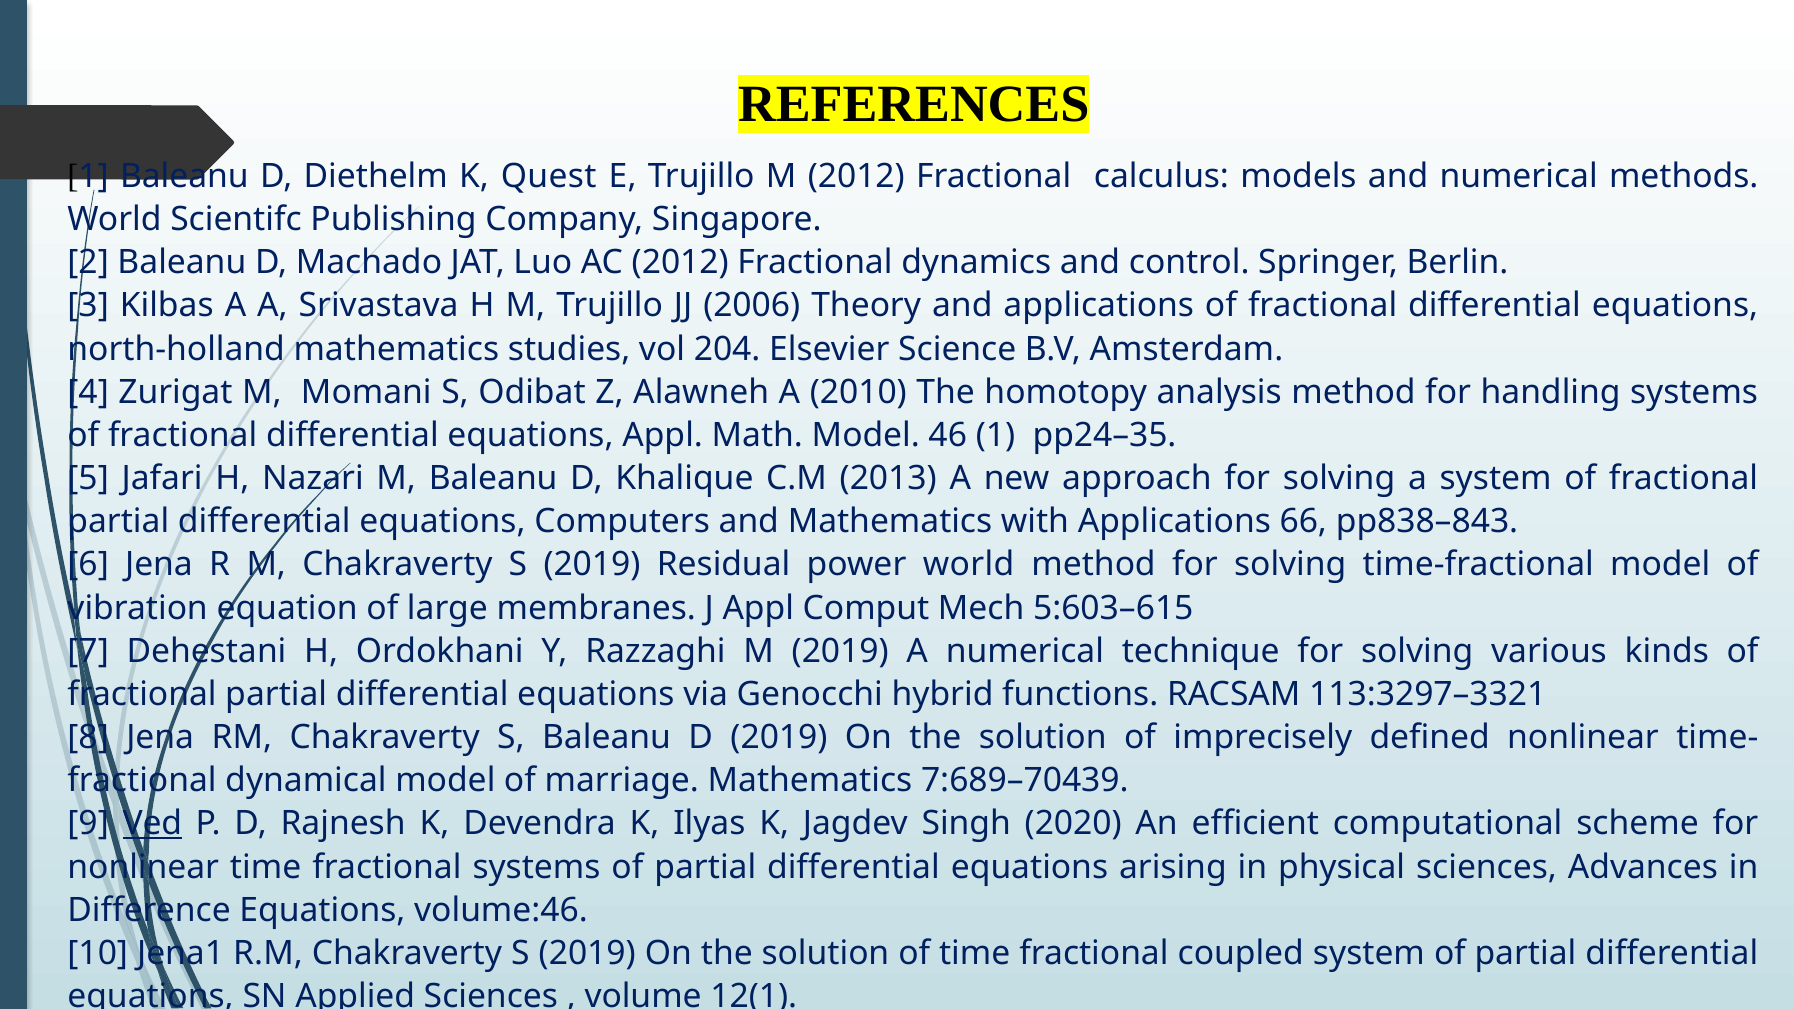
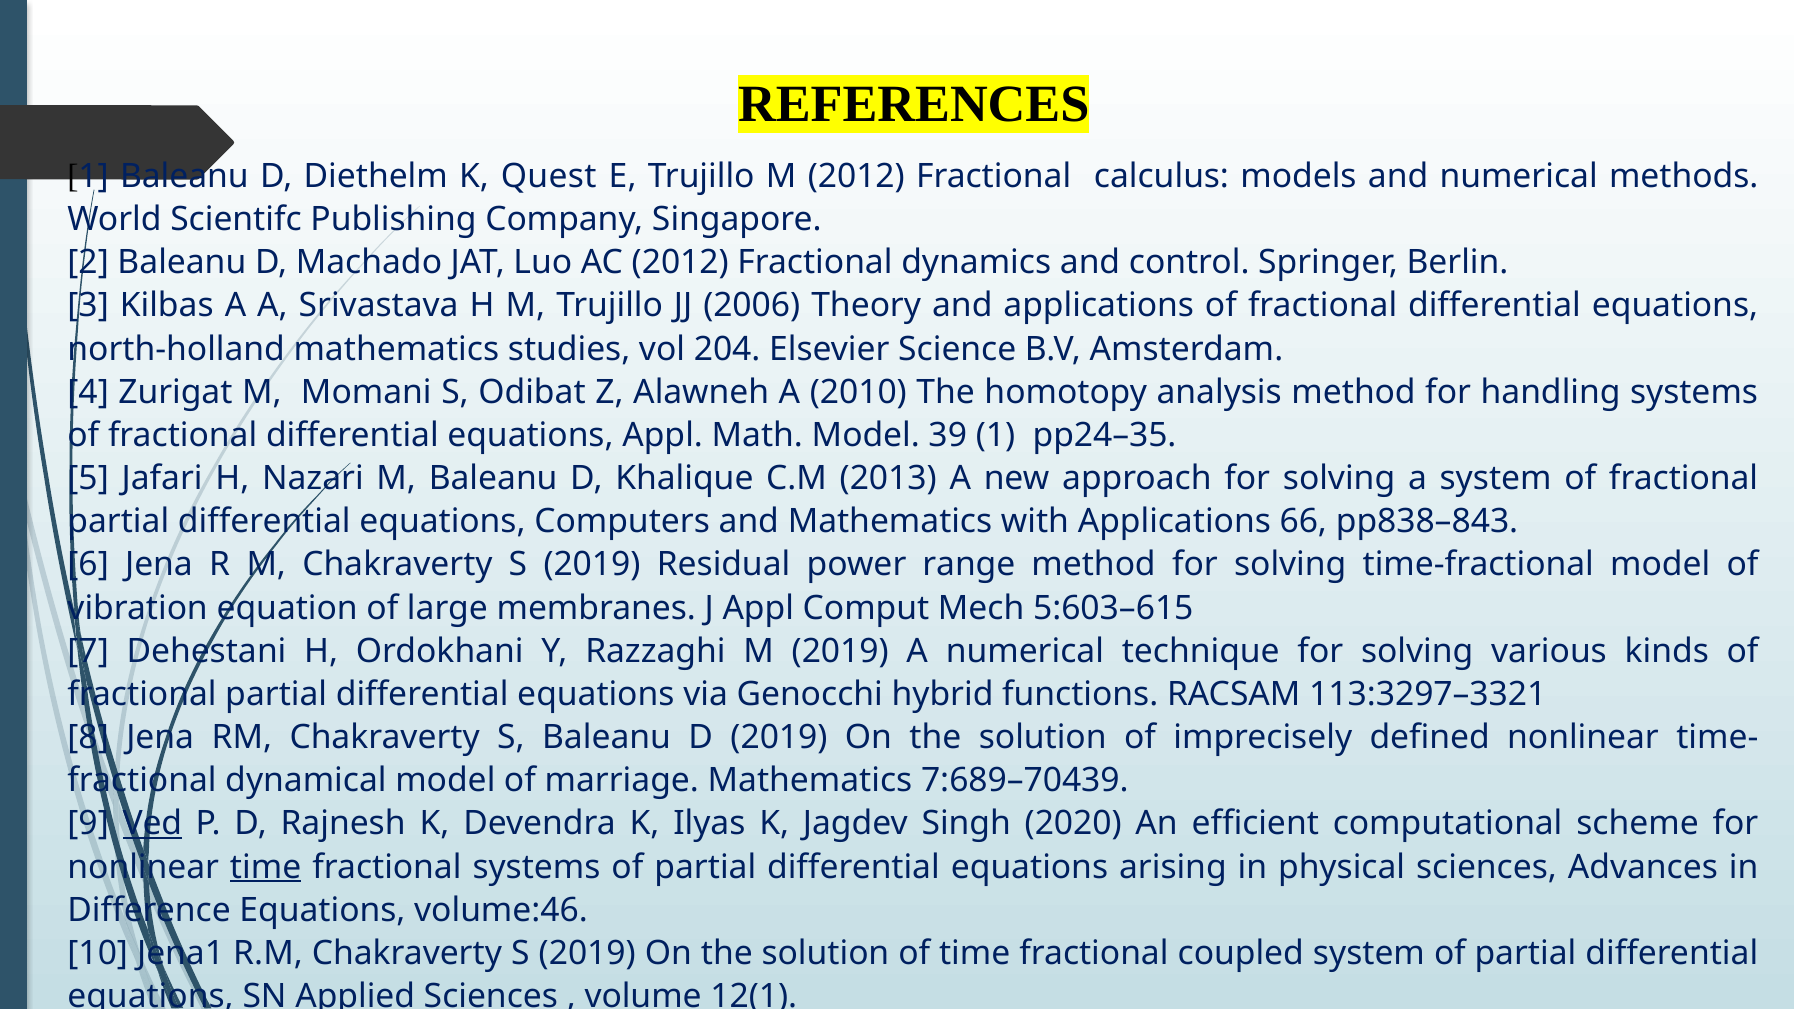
46: 46 -> 39
power world: world -> range
time at (266, 867) underline: none -> present
